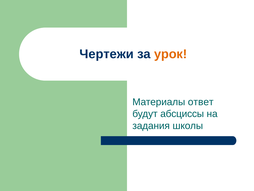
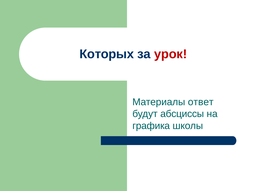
Чертежи: Чертежи -> Которых
урок colour: orange -> red
задания: задания -> графика
